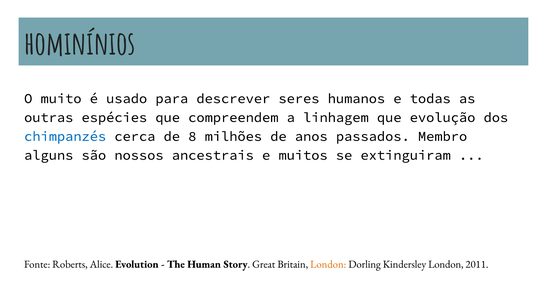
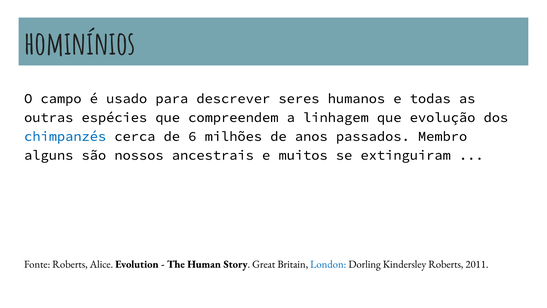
muito: muito -> campo
8: 8 -> 6
London at (328, 264) colour: orange -> blue
Kindersley London: London -> Roberts
